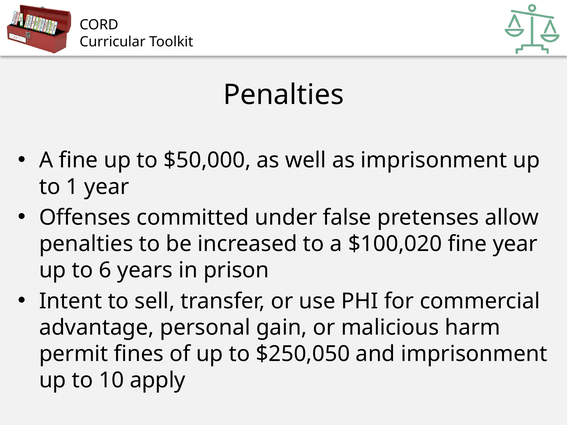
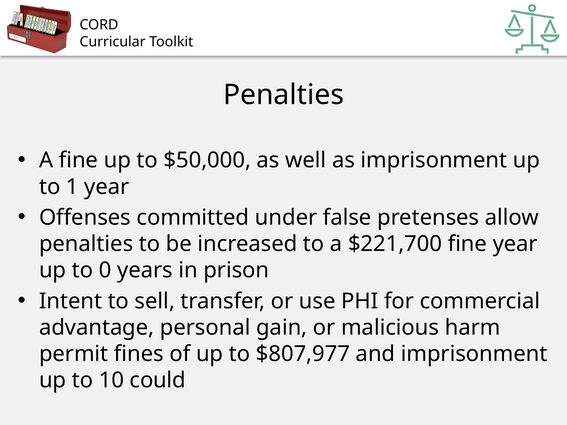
$100,020: $100,020 -> $221,700
6: 6 -> 0
$250,050: $250,050 -> $807,977
apply: apply -> could
